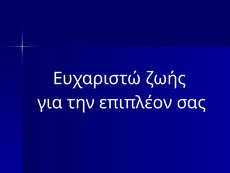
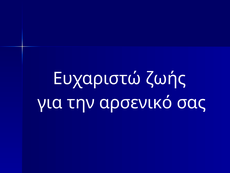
επιπλέον: επιπλέον -> αρσενικό
